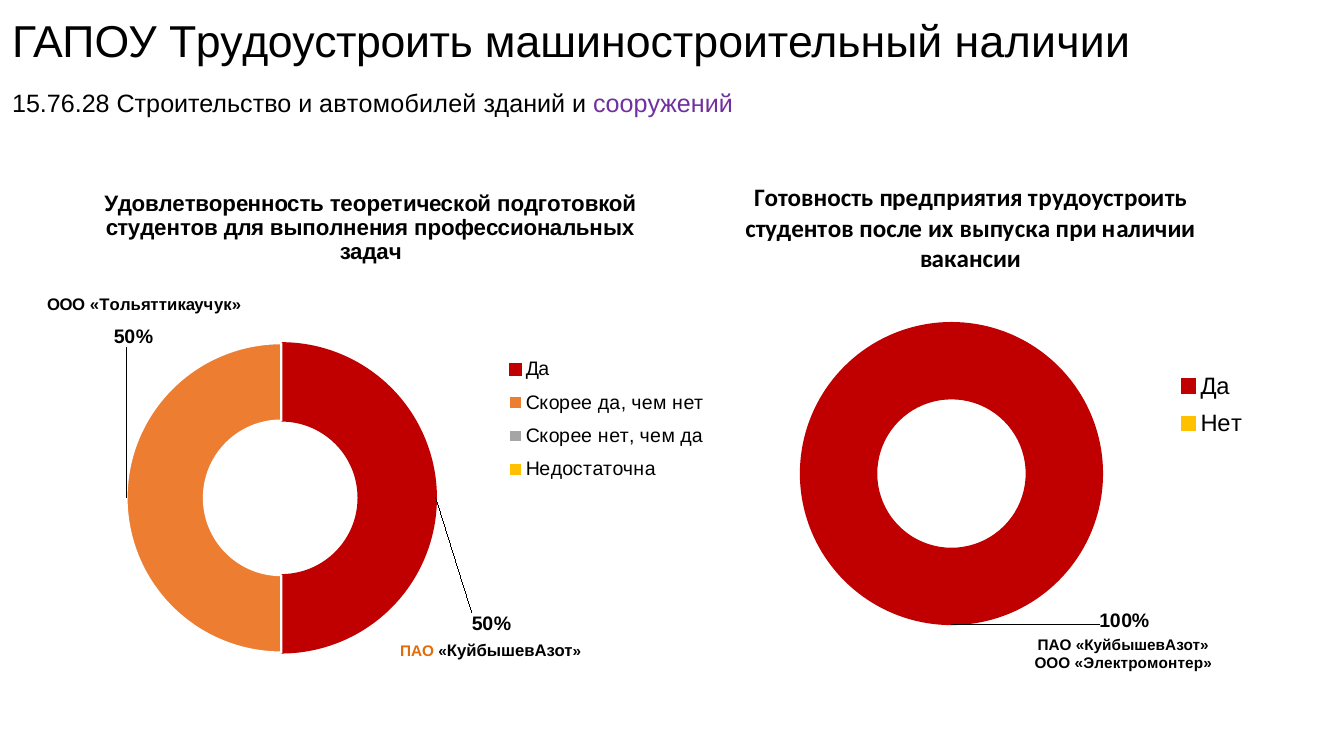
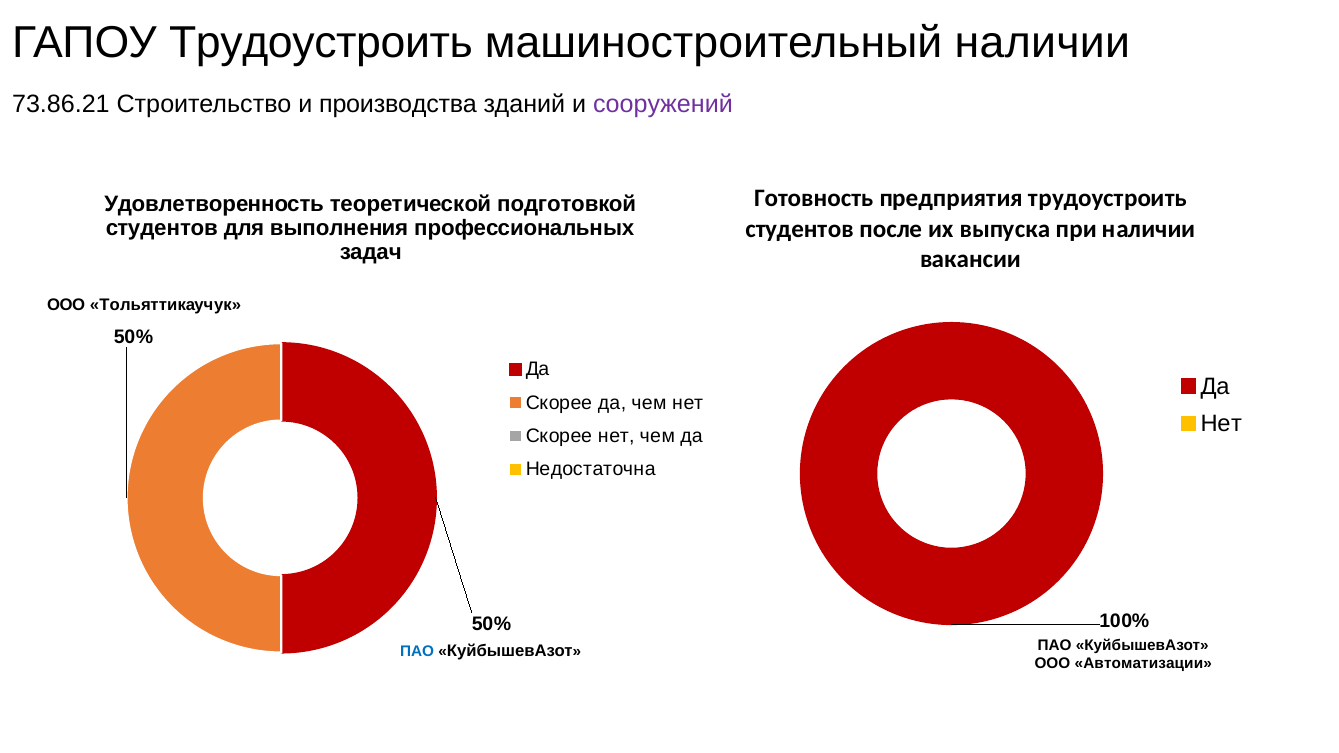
15.76.28: 15.76.28 -> 73.86.21
автомобилей: автомобилей -> производства
ПАО at (417, 651) colour: orange -> blue
Электромонтер: Электромонтер -> Автоматизации
